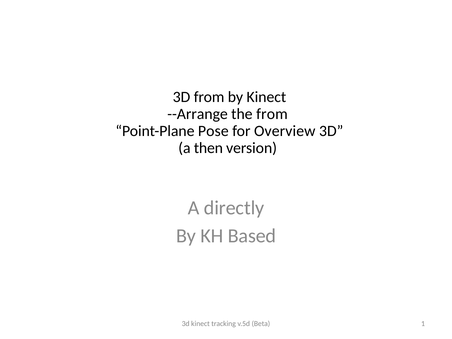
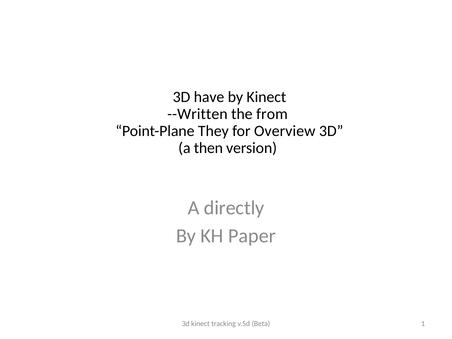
3D from: from -> have
--Arrange: --Arrange -> --Written
Pose: Pose -> They
Based: Based -> Paper
